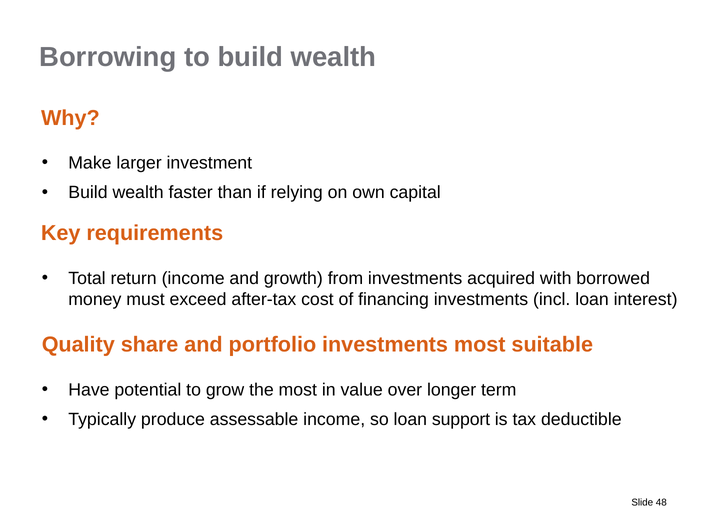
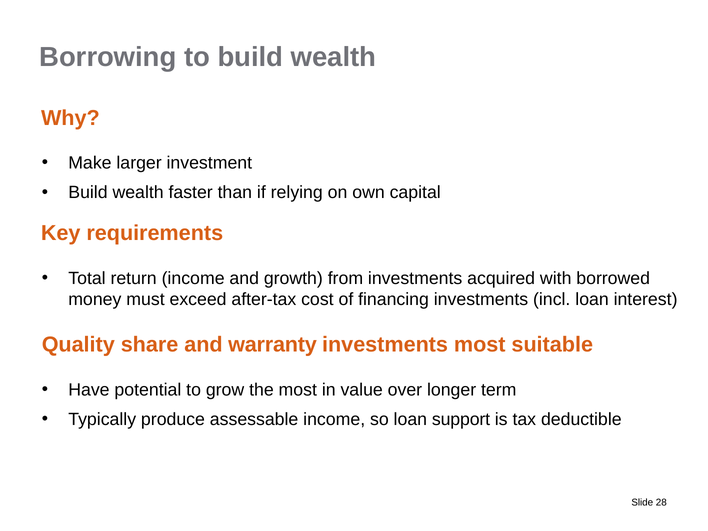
portfolio: portfolio -> warranty
48: 48 -> 28
